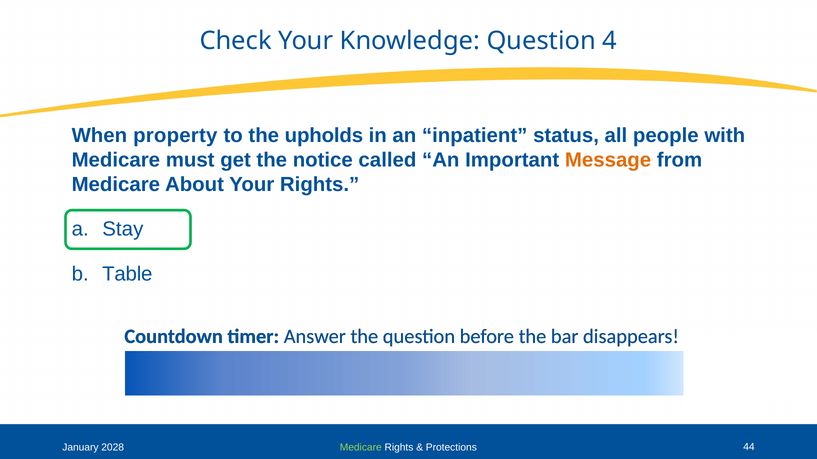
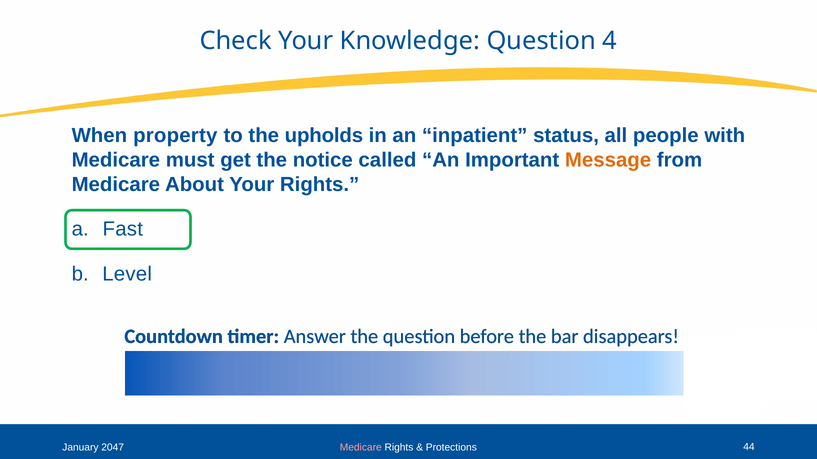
Stay: Stay -> Fast
Table: Table -> Level
2028: 2028 -> 2047
Medicare at (361, 448) colour: light green -> pink
